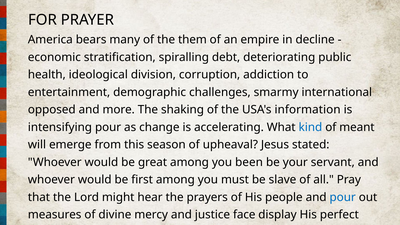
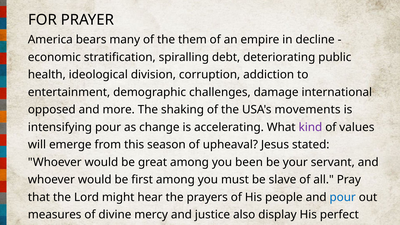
smarmy: smarmy -> damage
information: information -> movements
kind colour: blue -> purple
meant: meant -> values
face: face -> also
